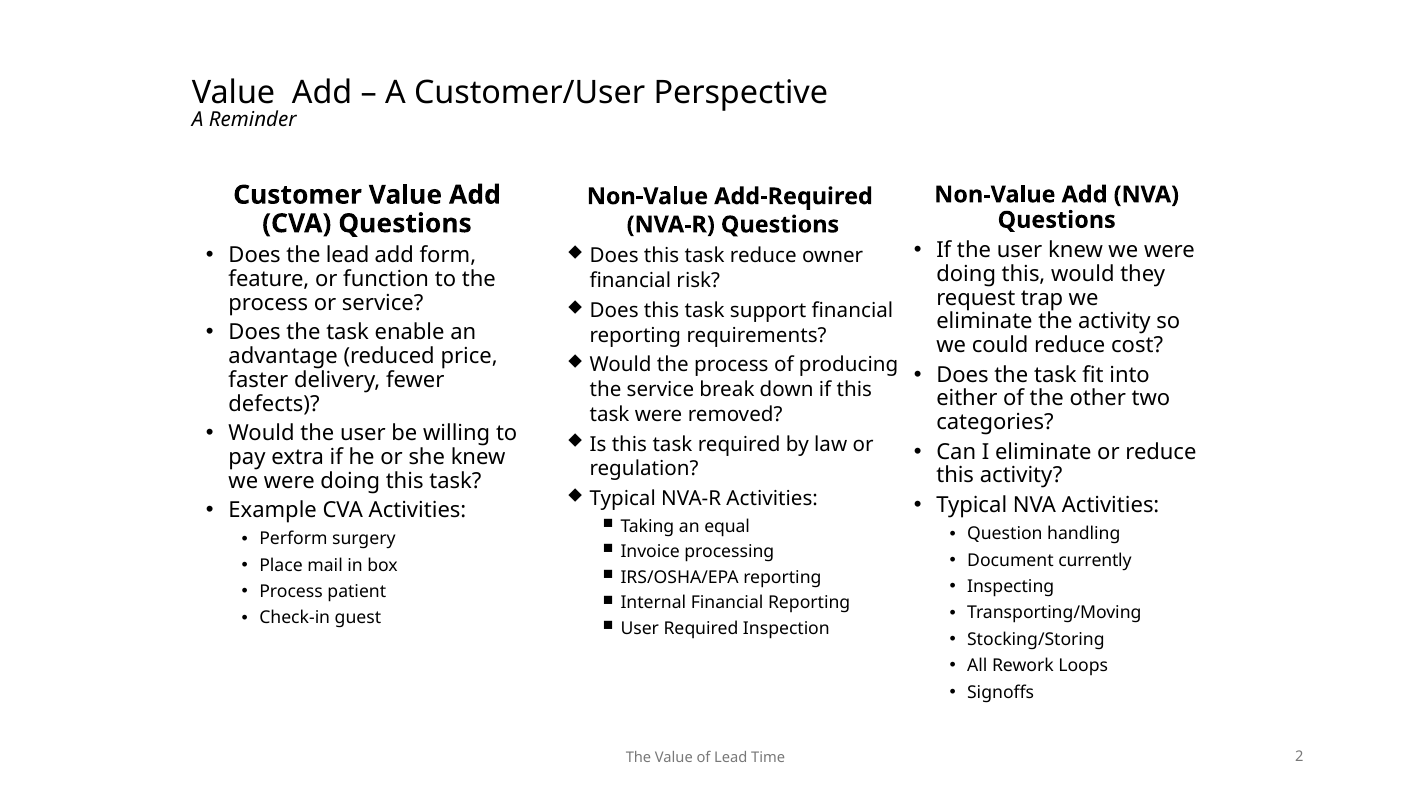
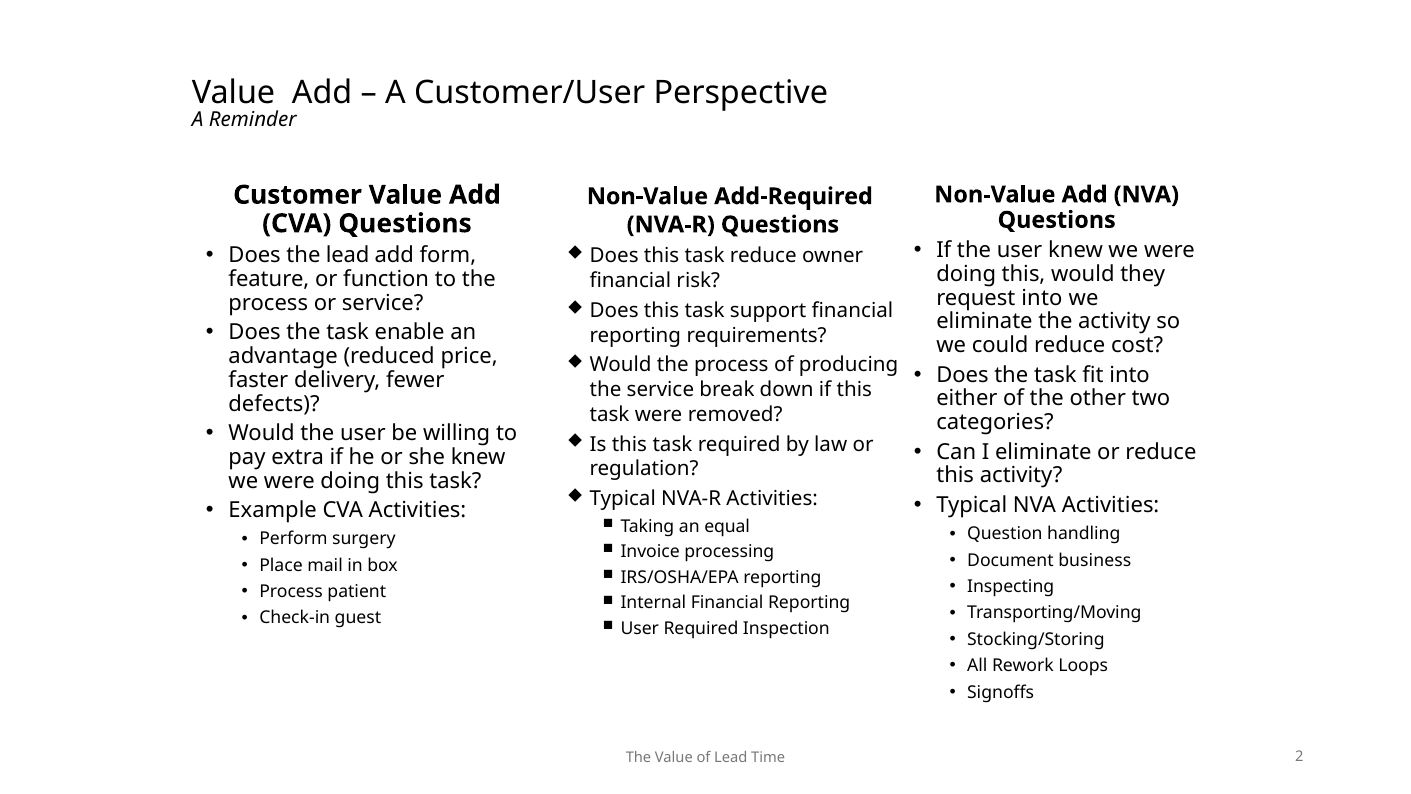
request trap: trap -> into
currently: currently -> business
